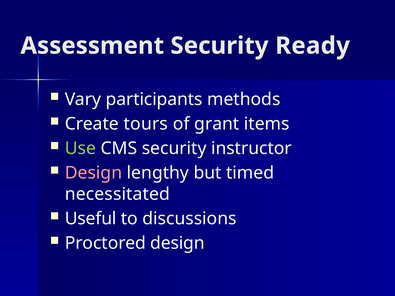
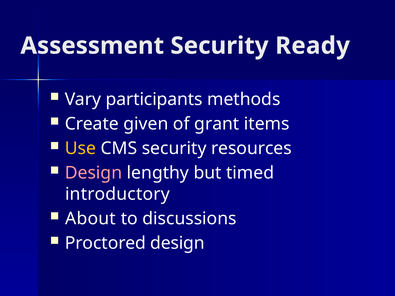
tours: tours -> given
Use colour: light green -> yellow
instructor: instructor -> resources
necessitated: necessitated -> introductory
Useful: Useful -> About
